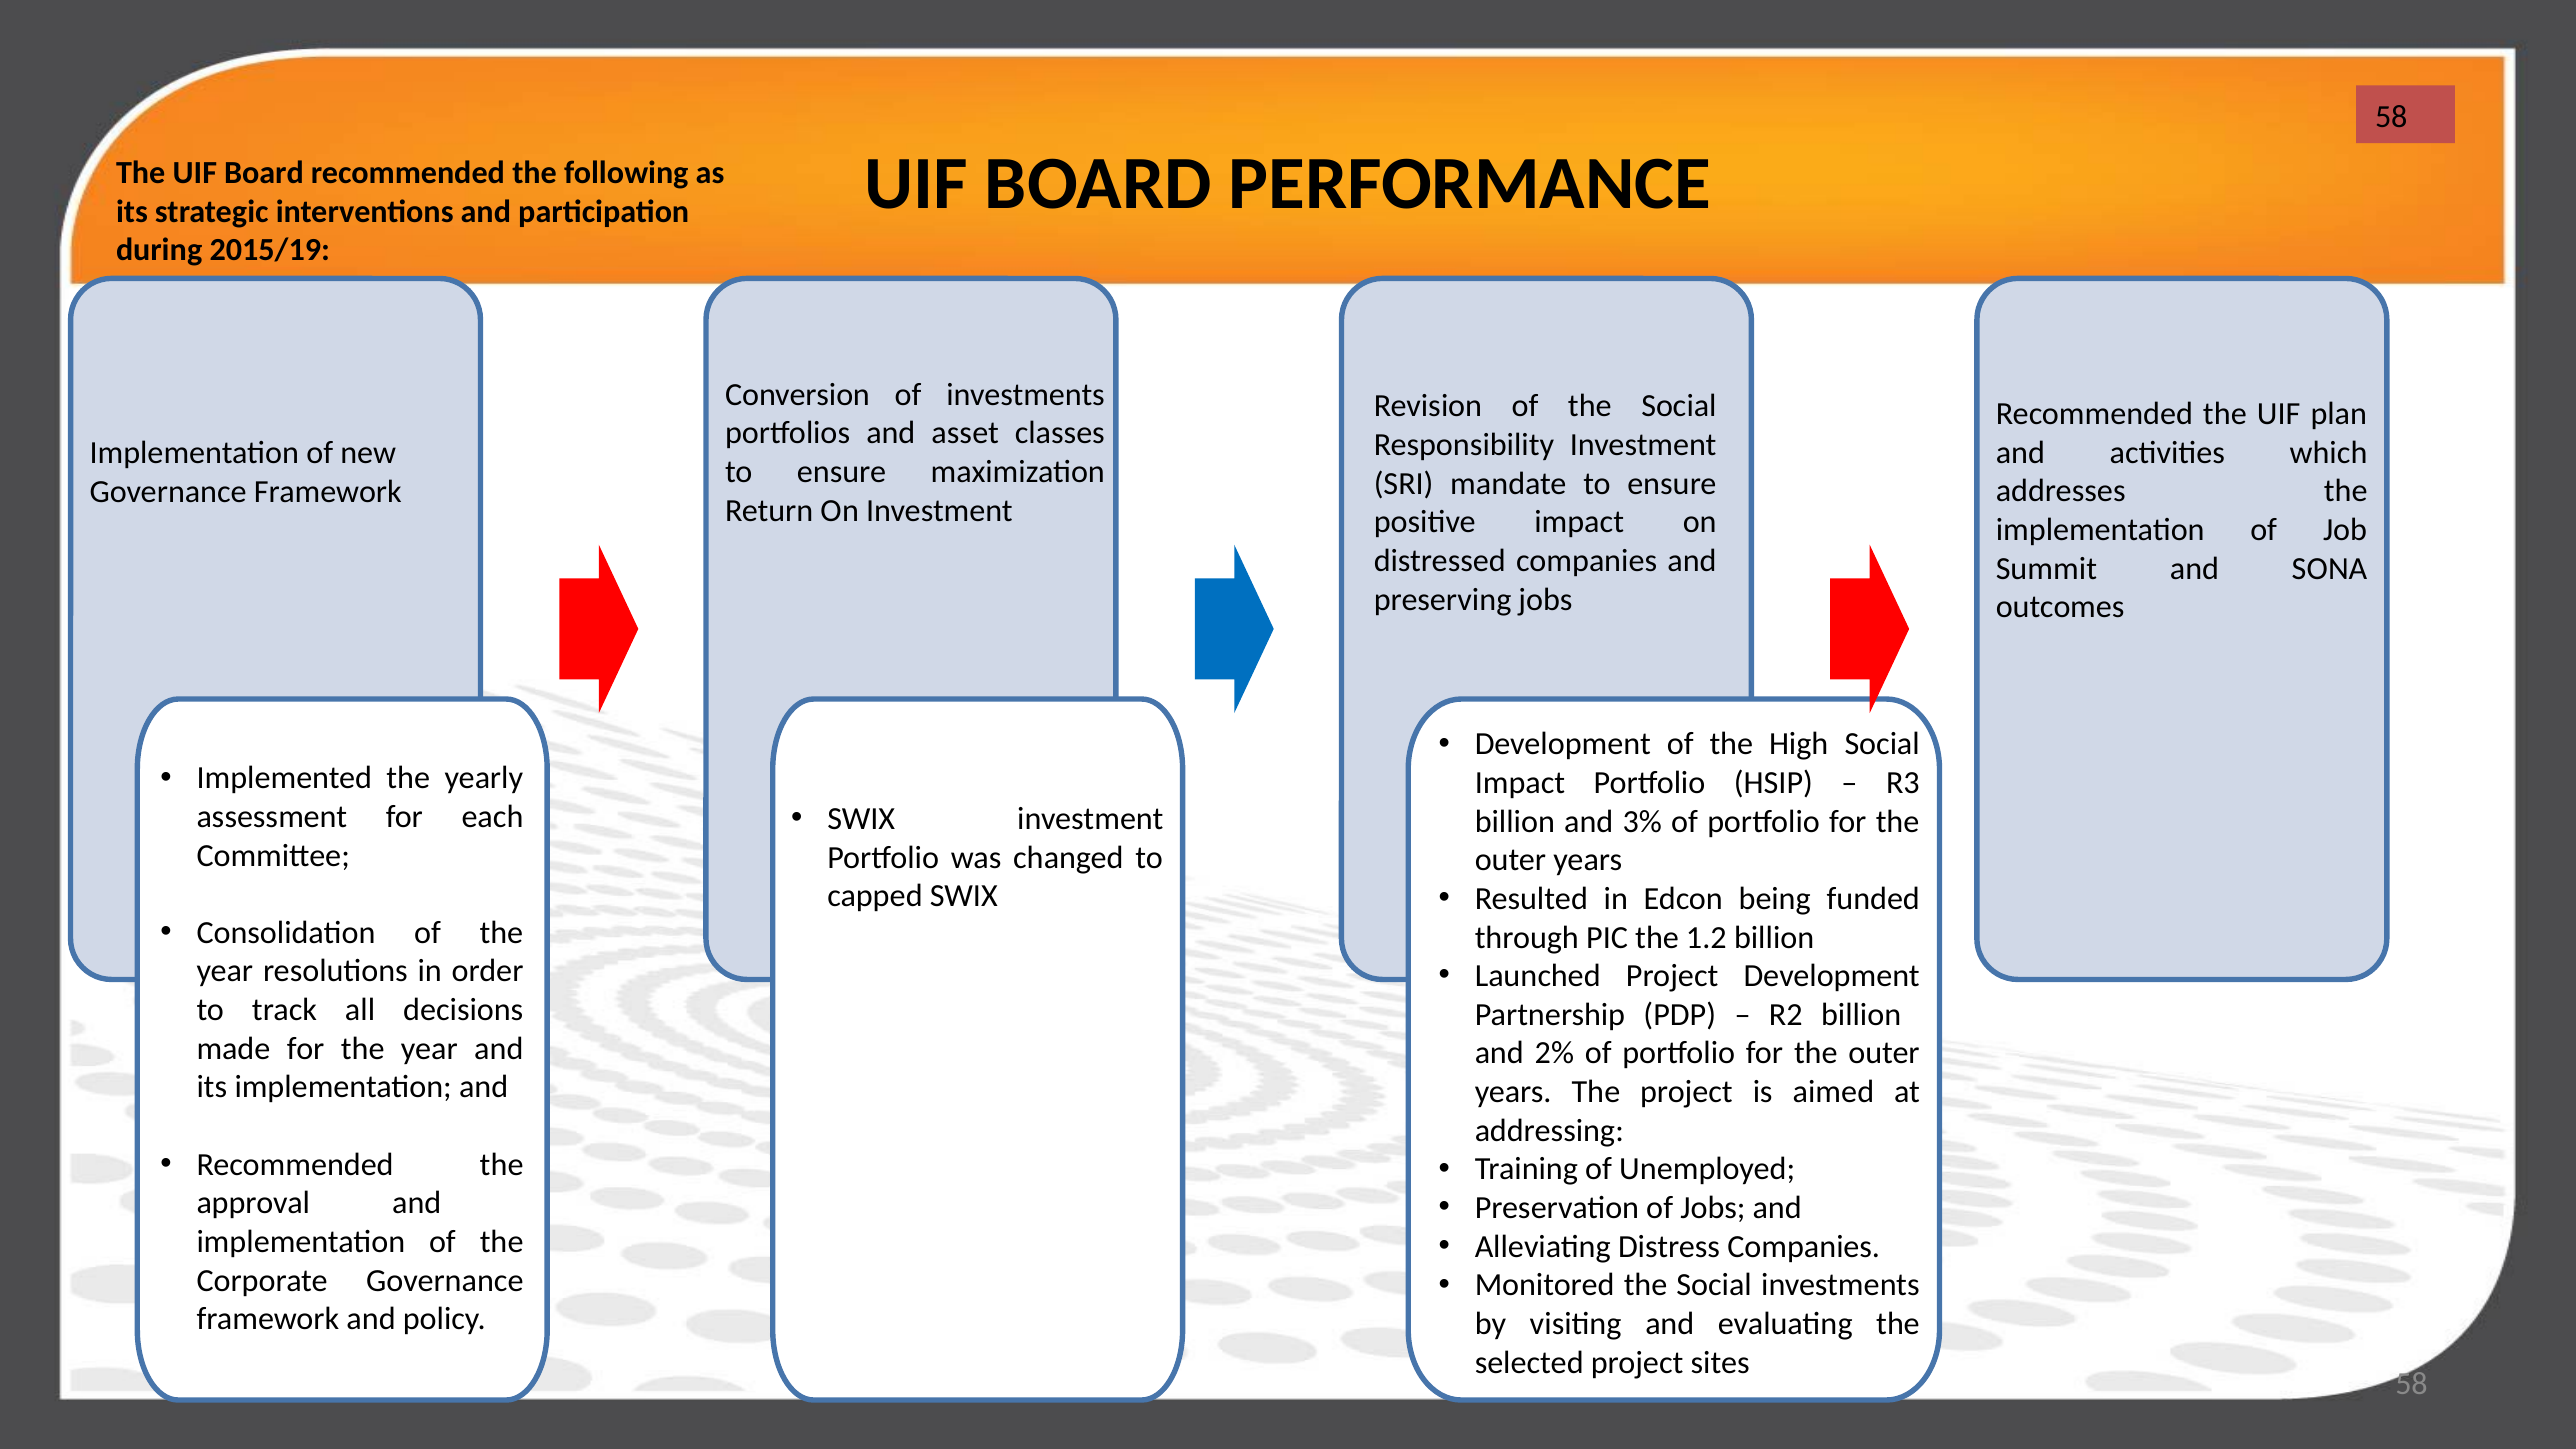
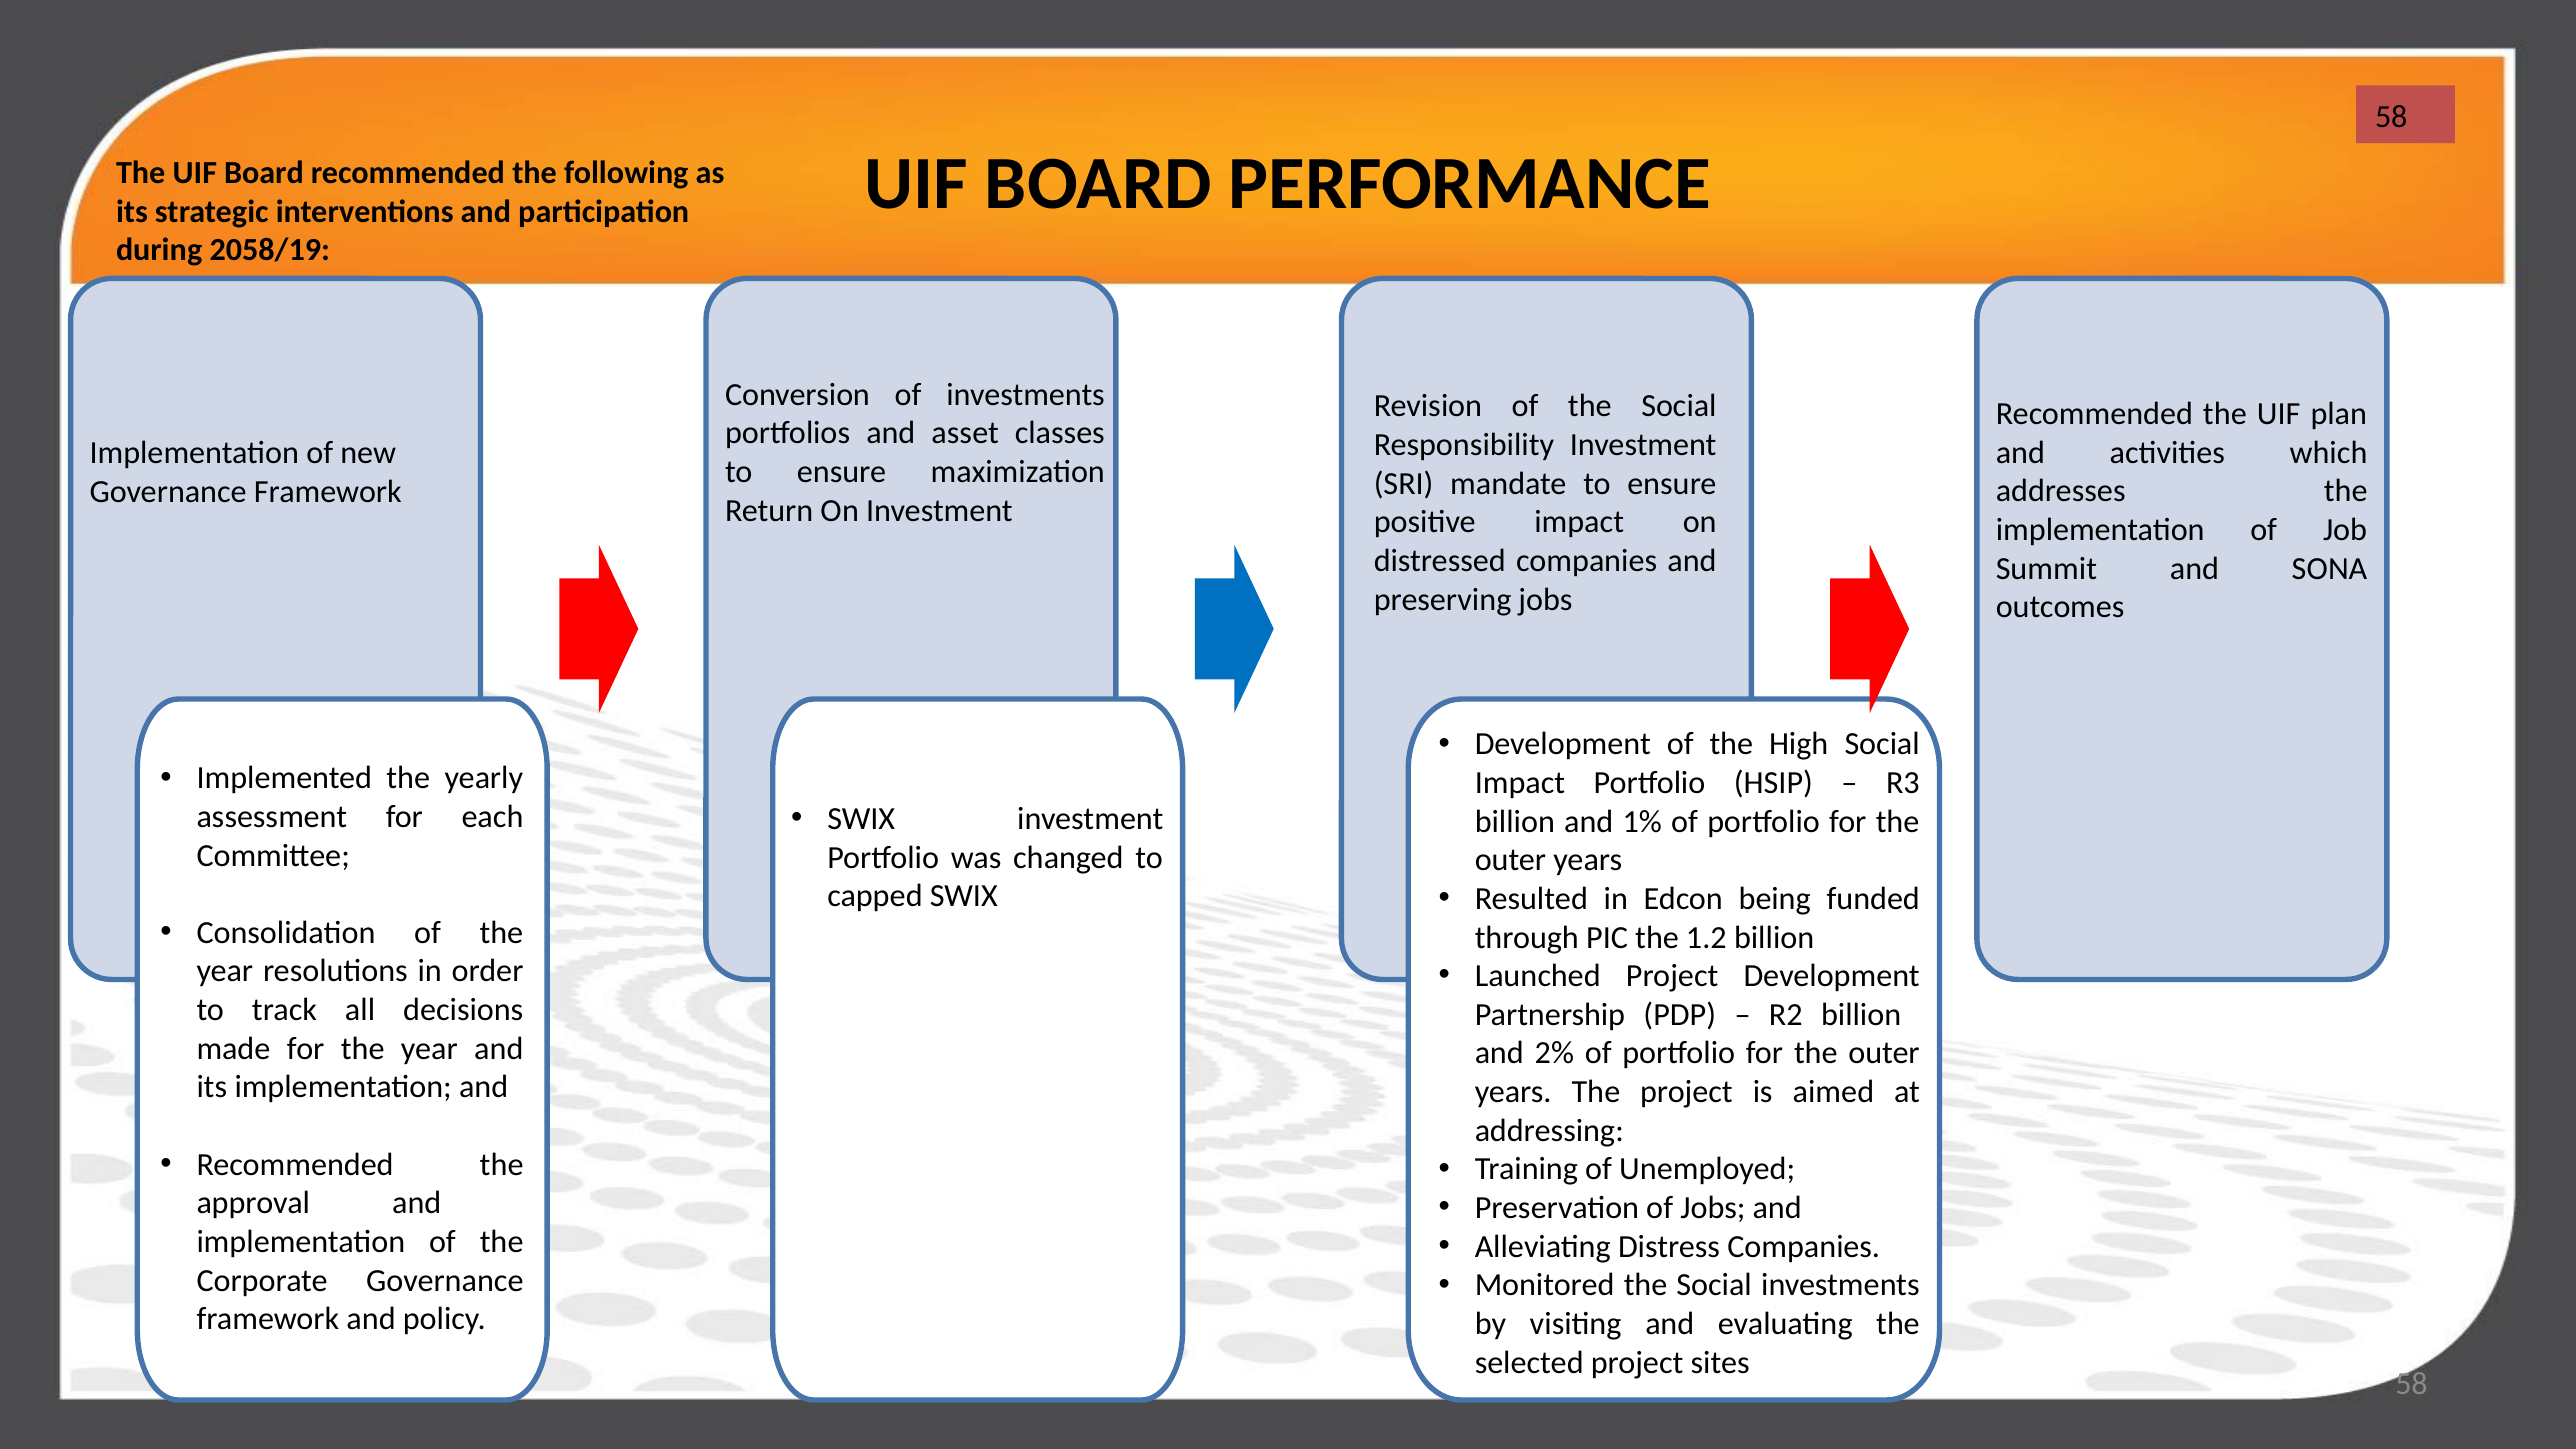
2015/19: 2015/19 -> 2058/19
3%: 3% -> 1%
